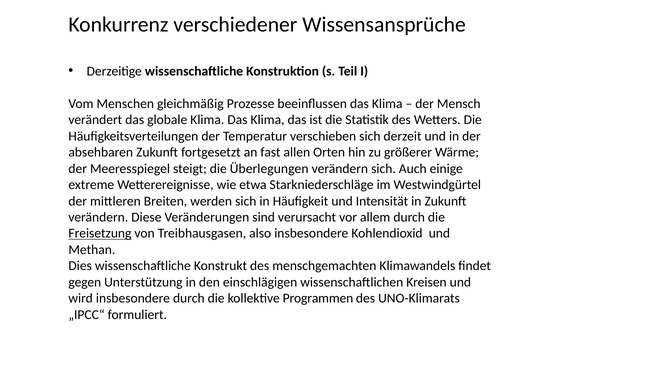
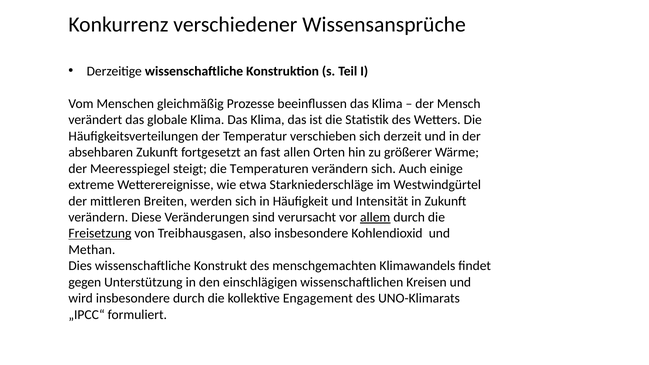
Überlegungen: Überlegungen -> Temperaturen
allem underline: none -> present
Programmen: Programmen -> Engagement
